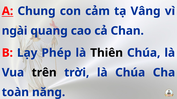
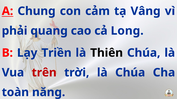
ngài: ngài -> phải
Chan: Chan -> Long
Phép: Phép -> Triền
trên colour: black -> red
